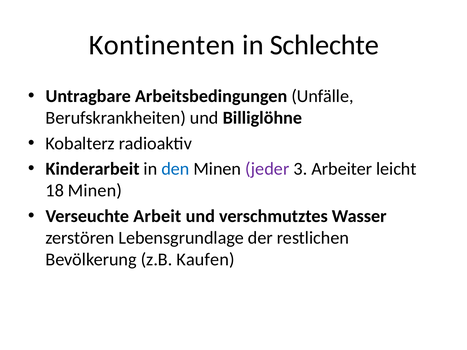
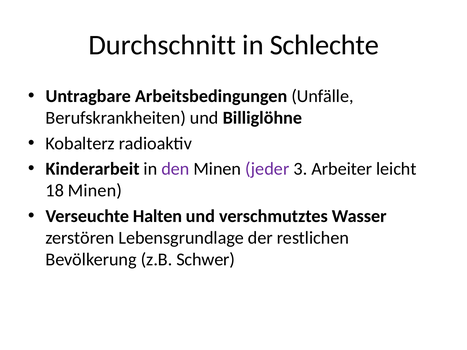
Kontinenten: Kontinenten -> Durchschnitt
den colour: blue -> purple
Arbeit: Arbeit -> Halten
Kaufen: Kaufen -> Schwer
